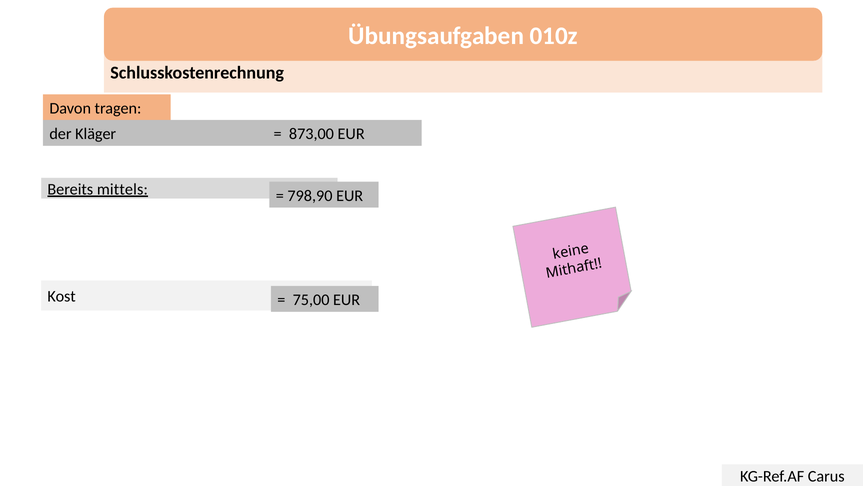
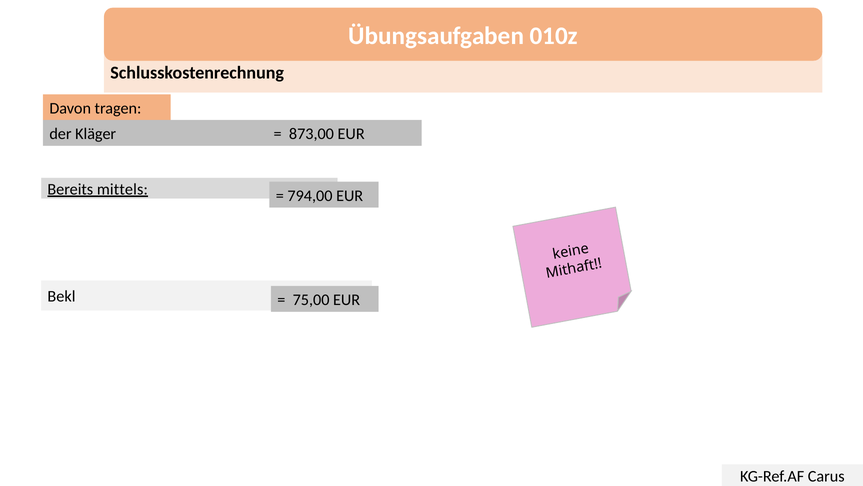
798,90: 798,90 -> 794,00
Kost: Kost -> Bekl
